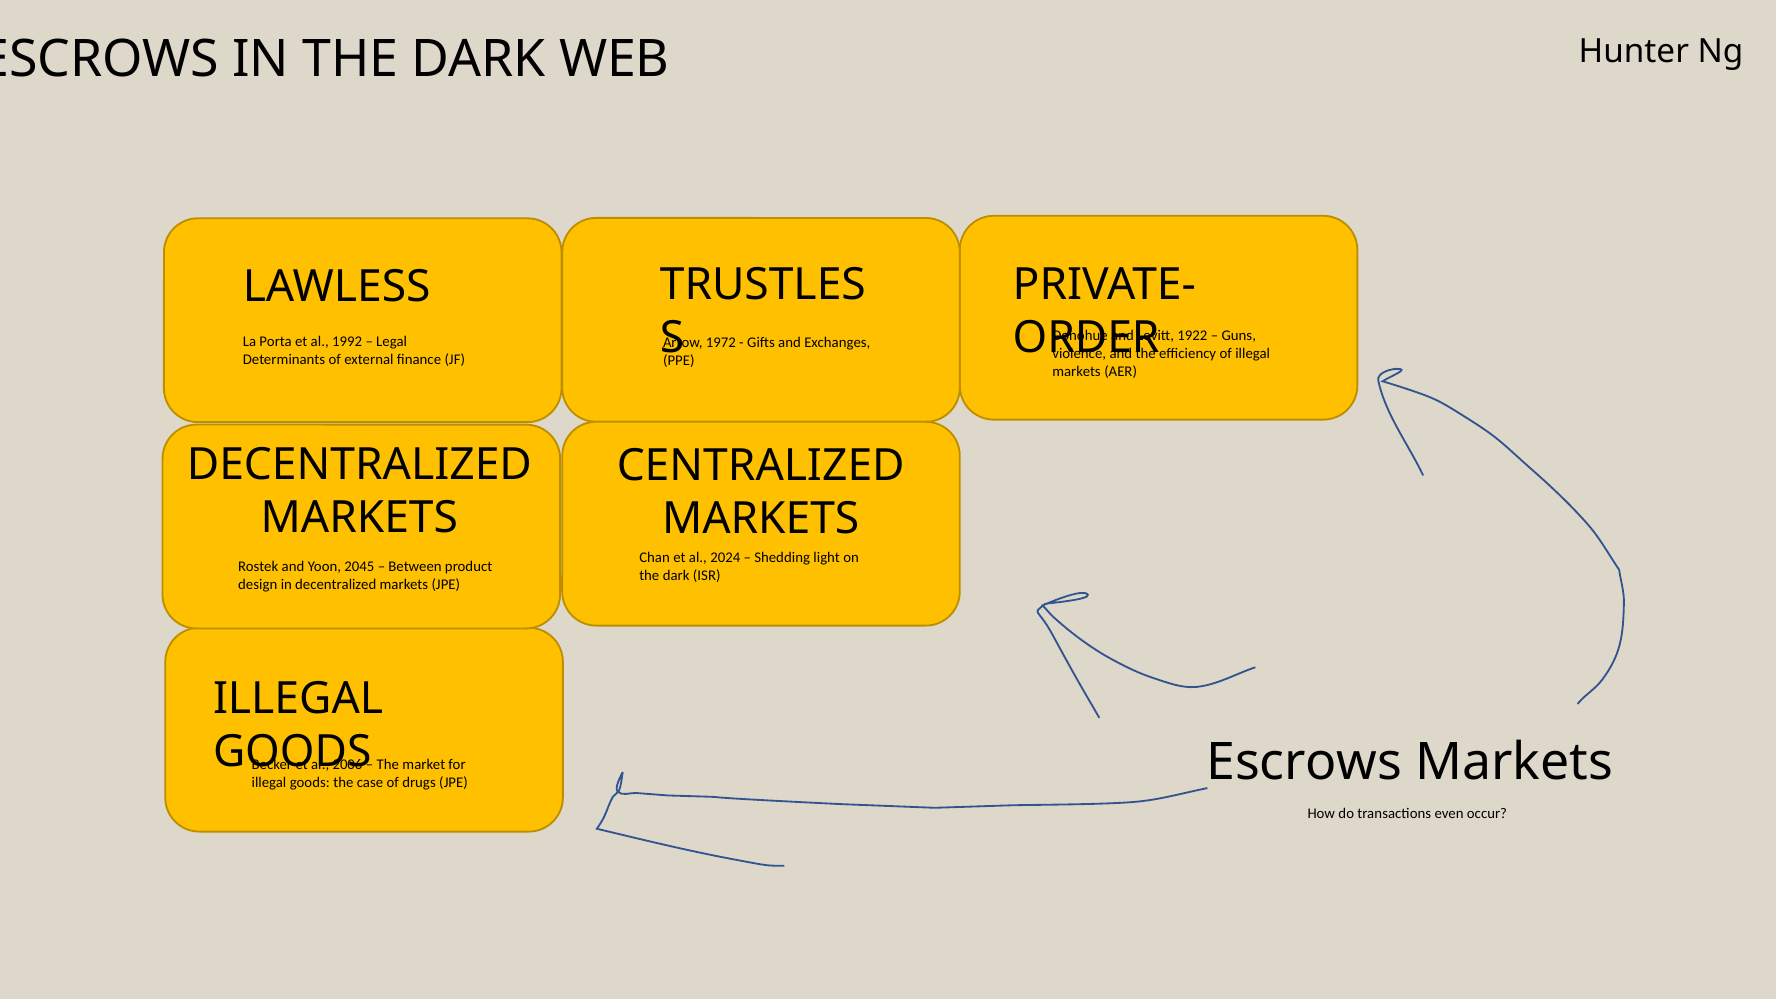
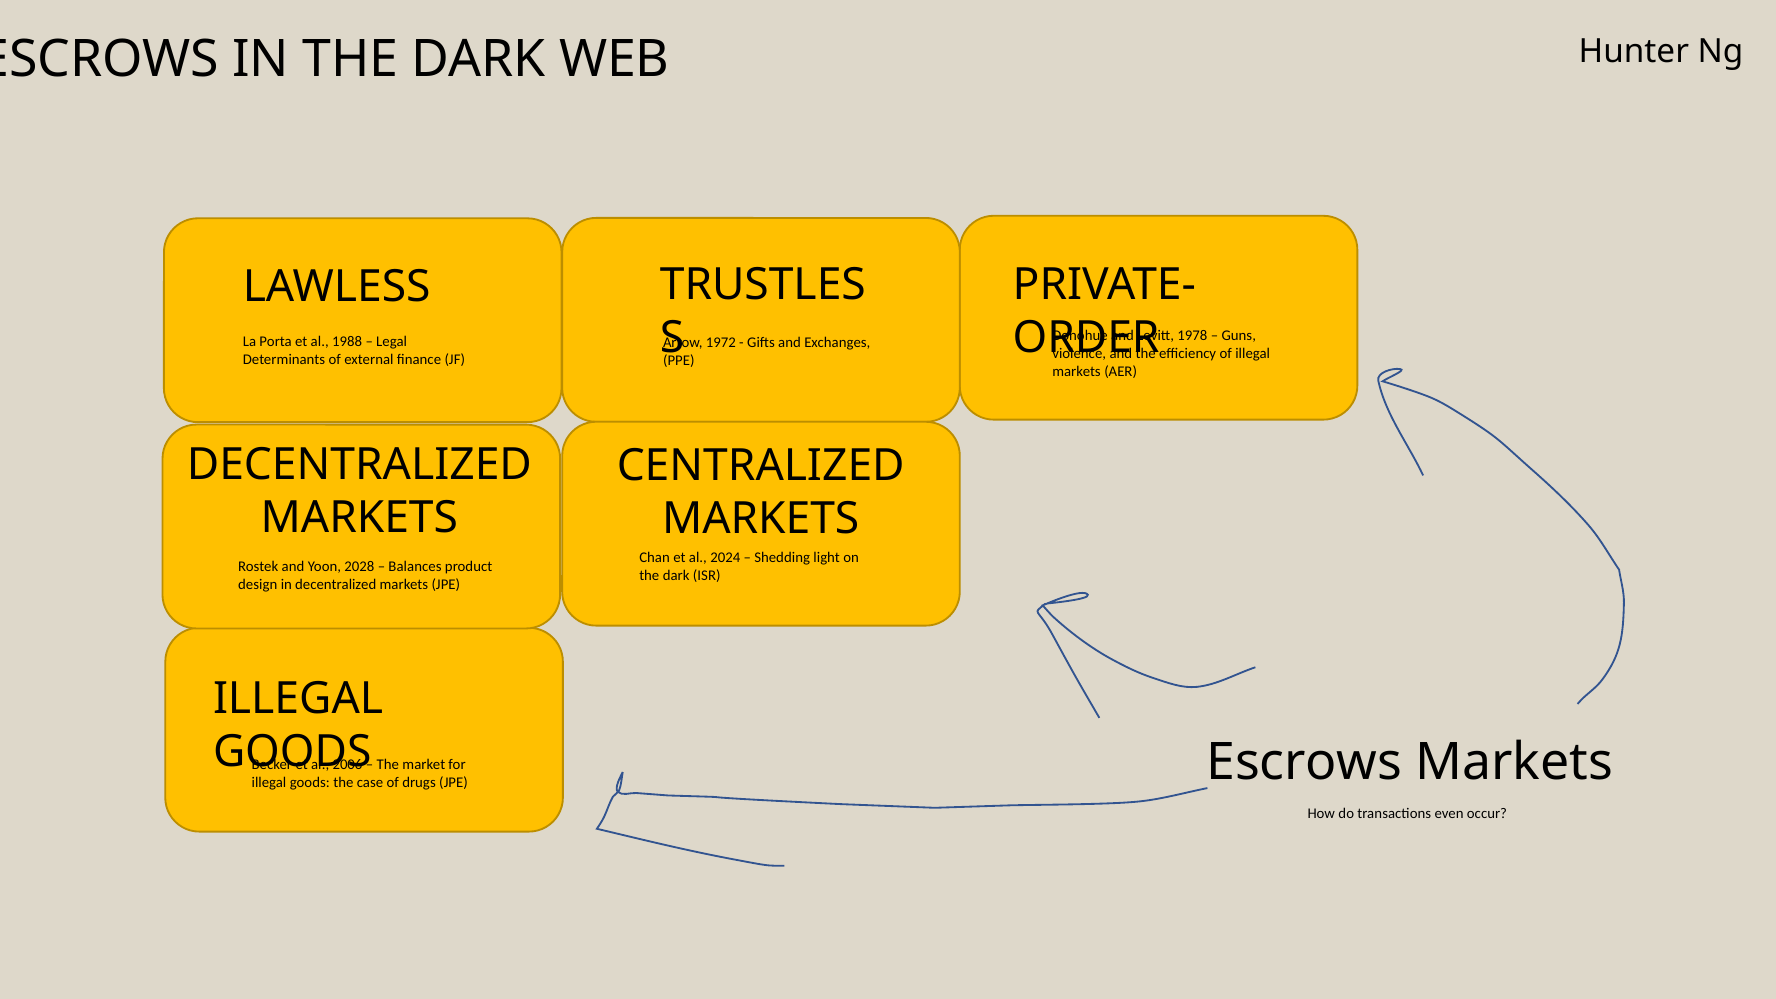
1922: 1922 -> 1978
1992: 1992 -> 1988
2045: 2045 -> 2028
Between: Between -> Balances
